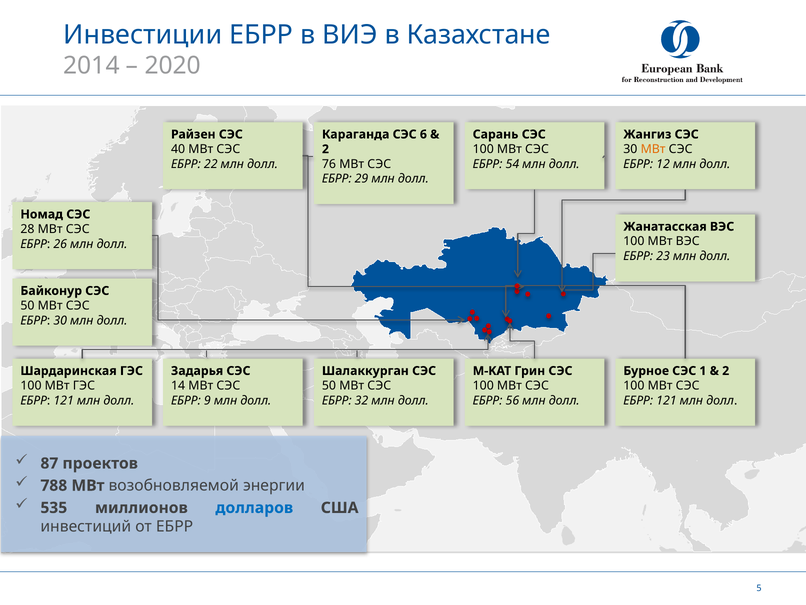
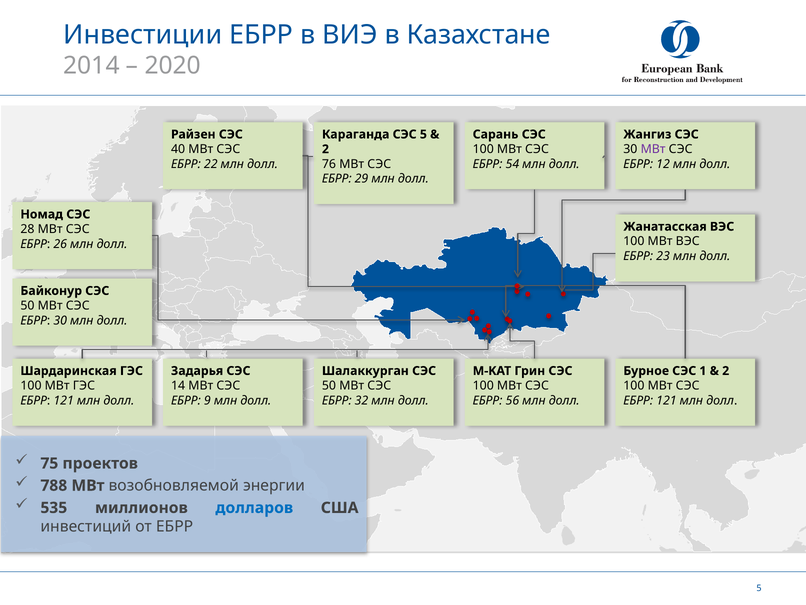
СЭС 6: 6 -> 5
МВт at (653, 149) colour: orange -> purple
87: 87 -> 75
